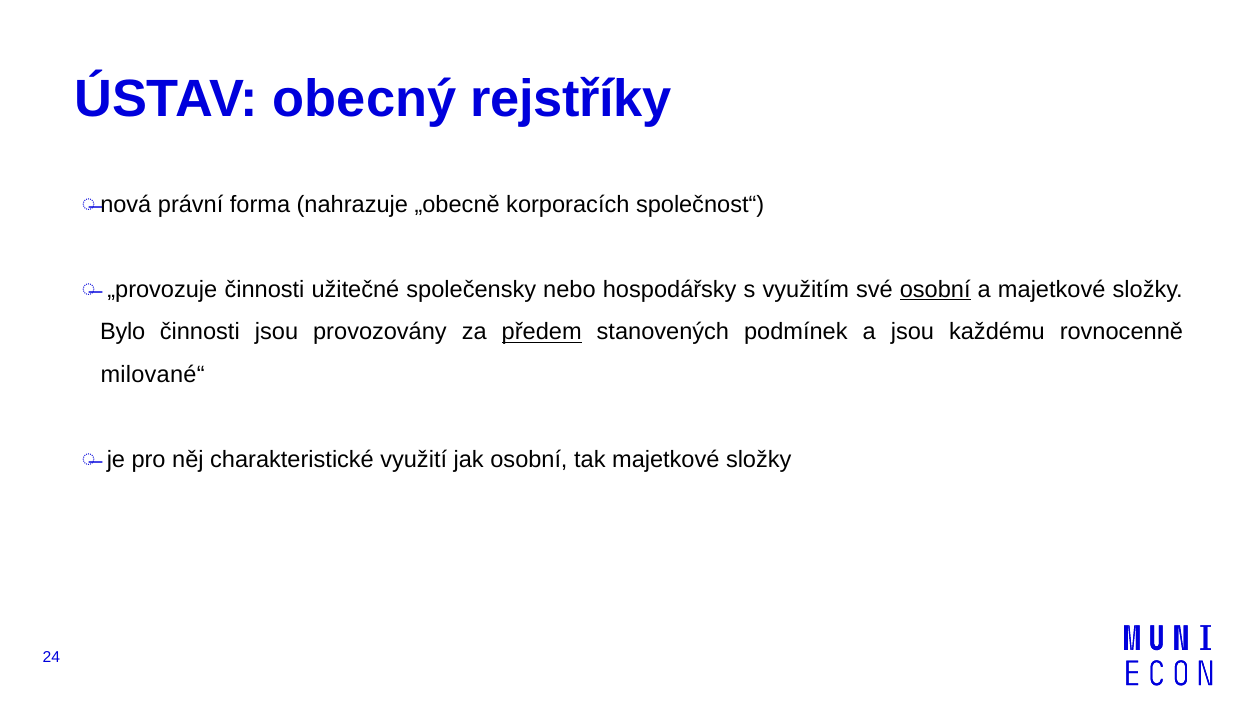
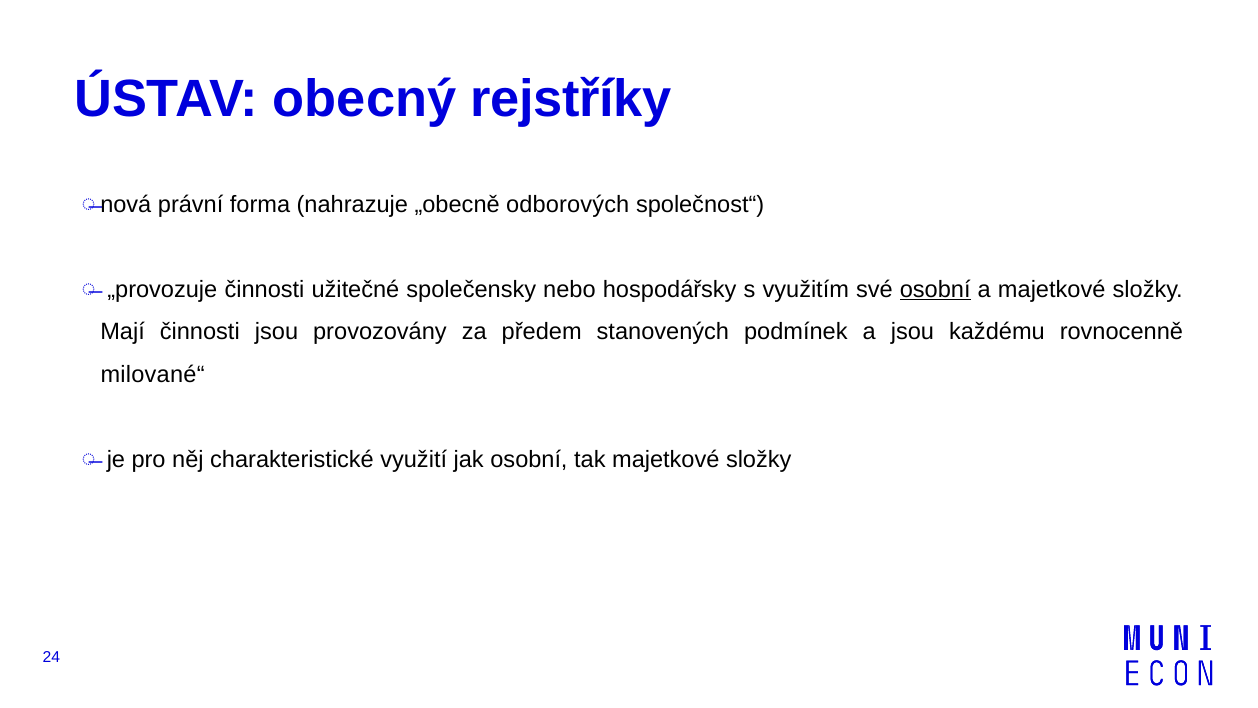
korporacích: korporacích -> odborových
Bylo: Bylo -> Mají
předem underline: present -> none
